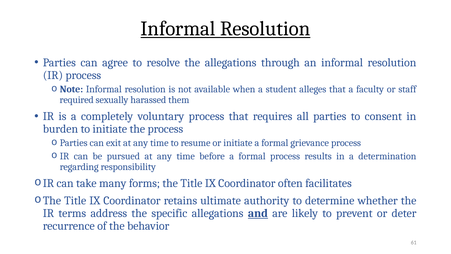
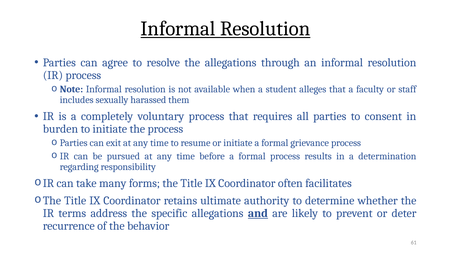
required: required -> includes
